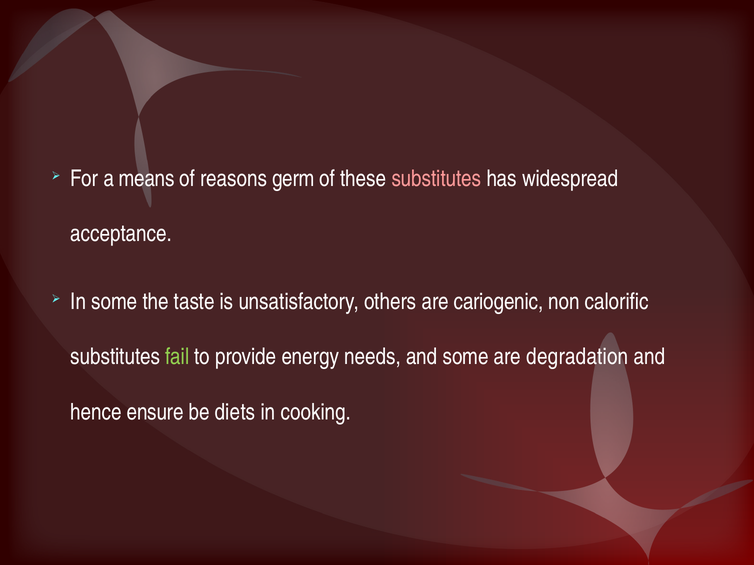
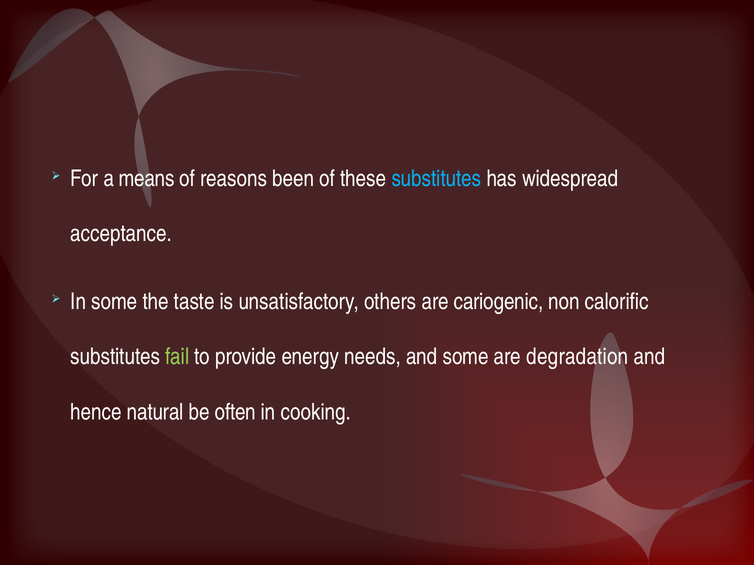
germ: germ -> been
substitutes at (436, 179) colour: pink -> light blue
ensure: ensure -> natural
diets: diets -> often
